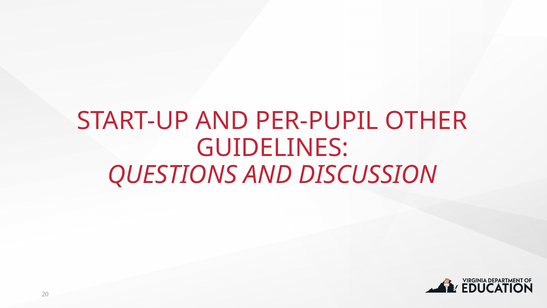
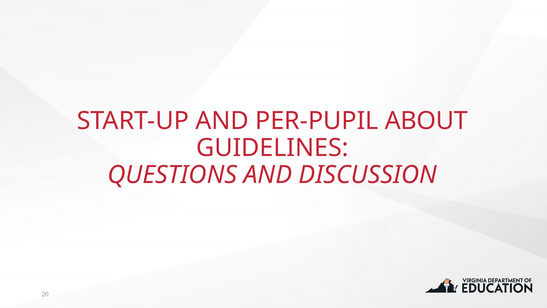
OTHER: OTHER -> ABOUT
